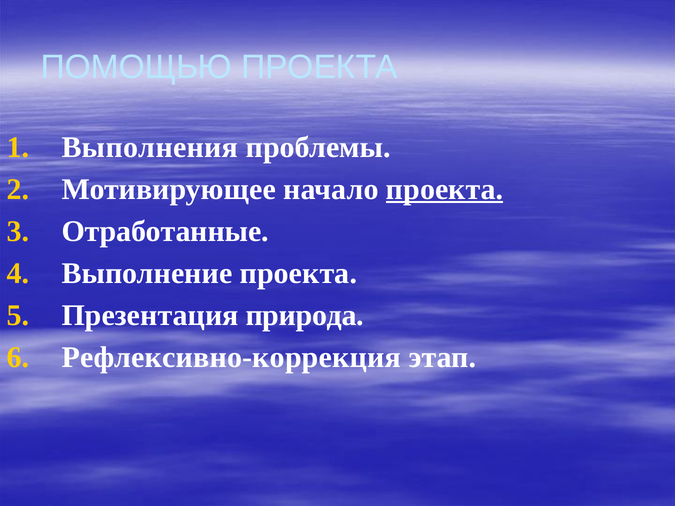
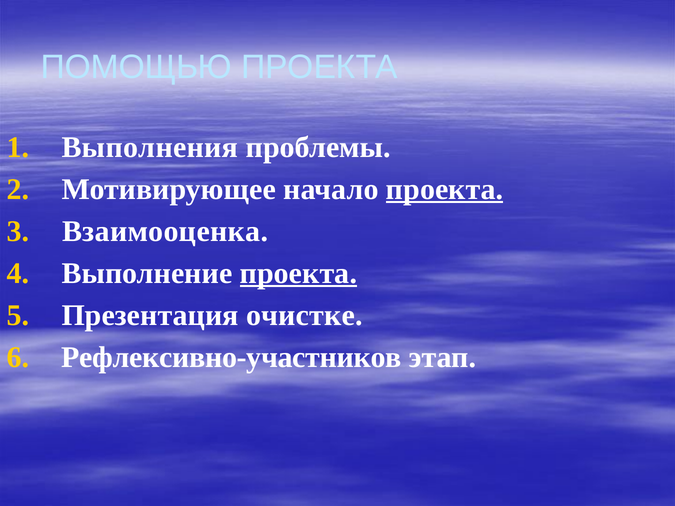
Отработанные: Отработанные -> Взаимооценка
проекта at (298, 273) underline: none -> present
природа: природа -> очистке
Рефлексивно-коррекция: Рефлексивно-коррекция -> Рефлексивно-участников
